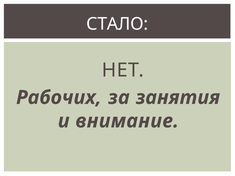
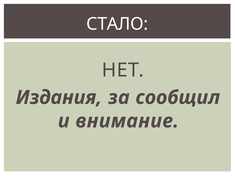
Рабочих: Рабочих -> Издания
занятия: занятия -> сообщил
